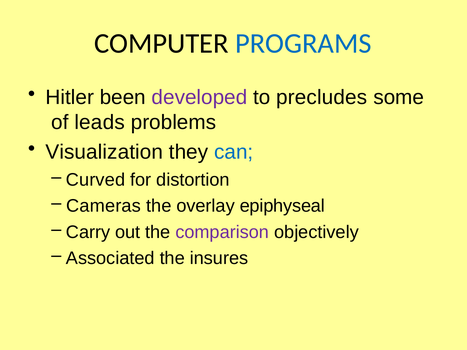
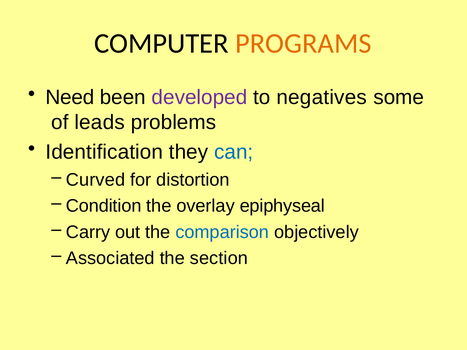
PROGRAMS colour: blue -> orange
Hitler: Hitler -> Need
precludes: precludes -> negatives
Visualization: Visualization -> Identification
Cameras: Cameras -> Condition
comparison colour: purple -> blue
insures: insures -> section
